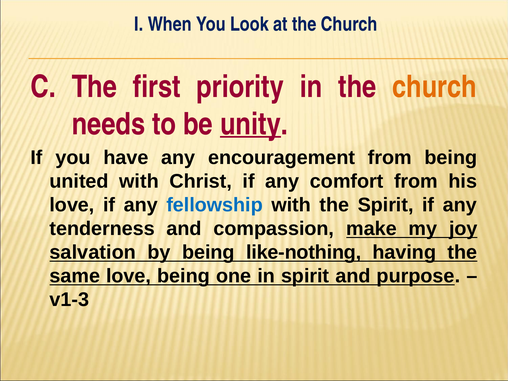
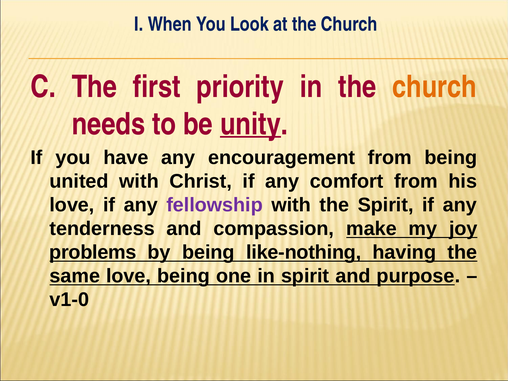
fellowship colour: blue -> purple
salvation: salvation -> problems
v1-3: v1-3 -> v1-0
